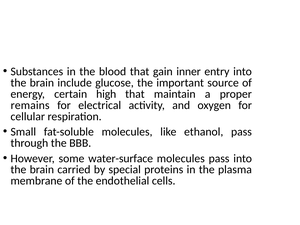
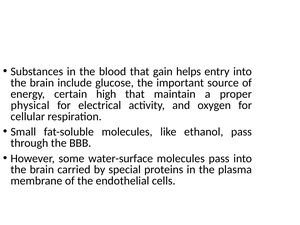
inner: inner -> helps
remains: remains -> physical
